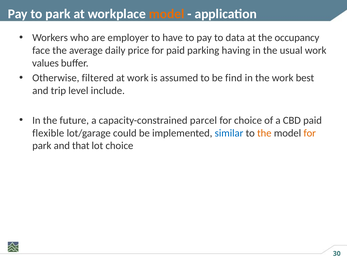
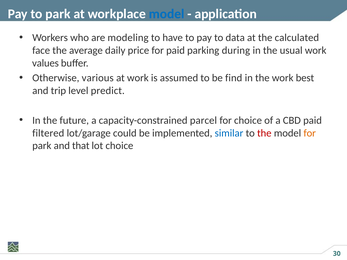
model at (167, 14) colour: orange -> blue
employer: employer -> modeling
occupancy: occupancy -> calculated
having: having -> during
filtered: filtered -> various
include: include -> predict
flexible: flexible -> filtered
the at (264, 133) colour: orange -> red
